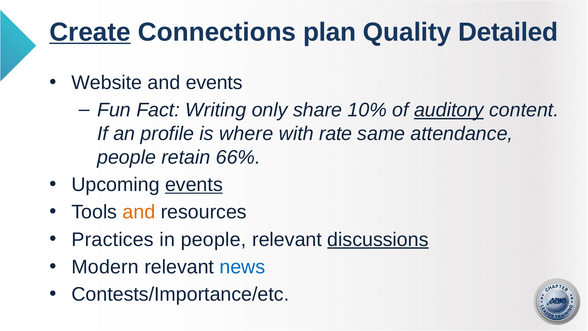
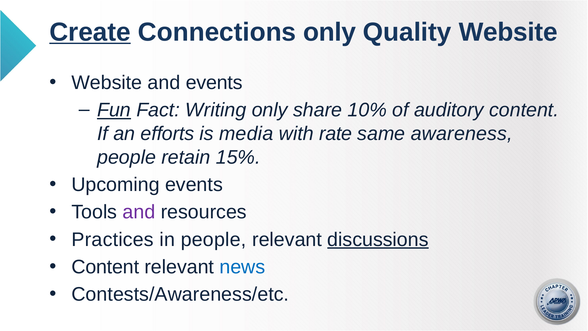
Connections plan: plan -> only
Quality Detailed: Detailed -> Website
Fun underline: none -> present
auditory underline: present -> none
profile: profile -> efforts
where: where -> media
attendance: attendance -> awareness
66%: 66% -> 15%
events at (194, 185) underline: present -> none
and at (139, 212) colour: orange -> purple
Modern at (105, 267): Modern -> Content
Contests/Importance/etc: Contests/Importance/etc -> Contests/Awareness/etc
